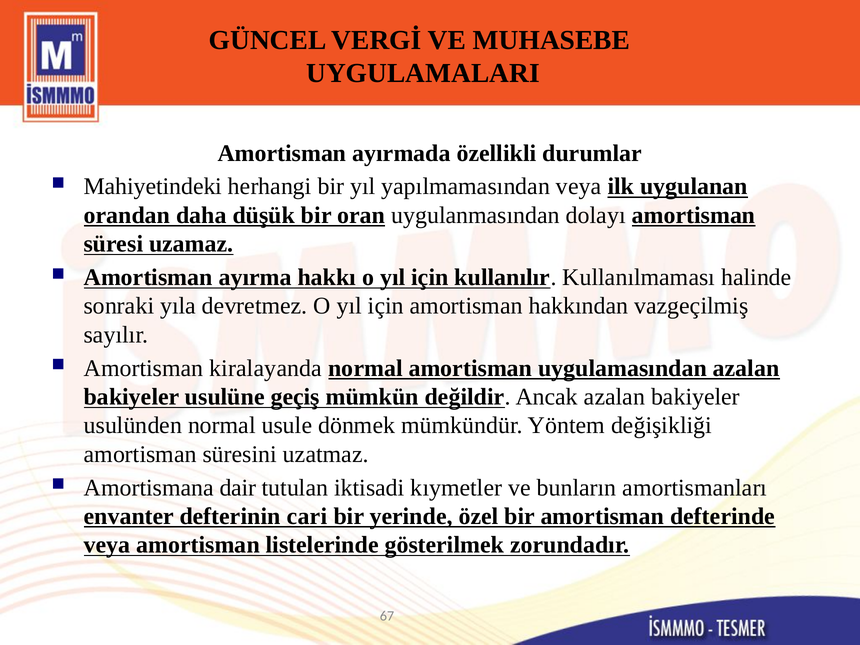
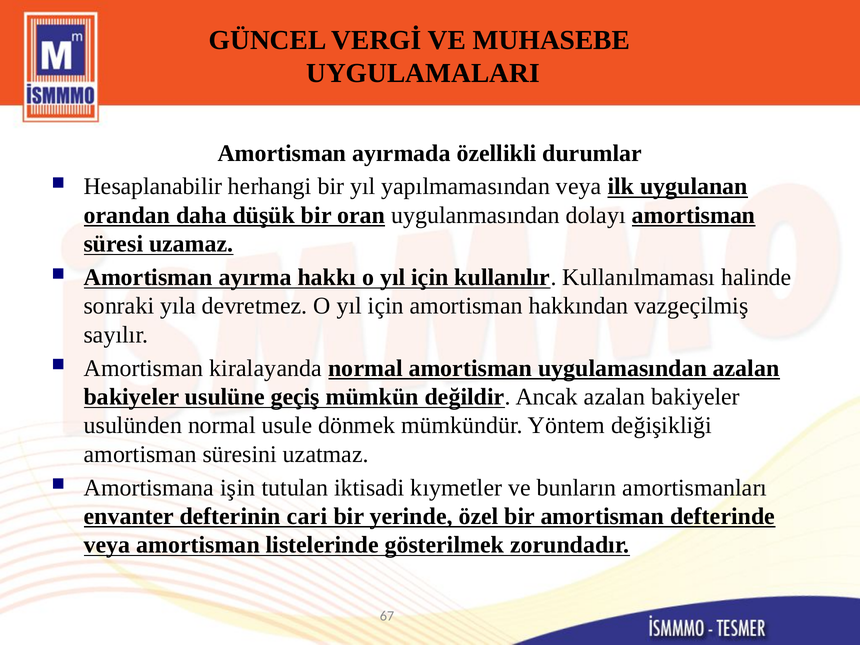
Mahiyetindeki: Mahiyetindeki -> Hesaplanabilir
dair: dair -> işin
